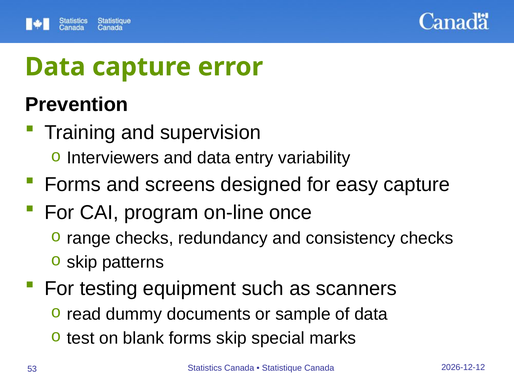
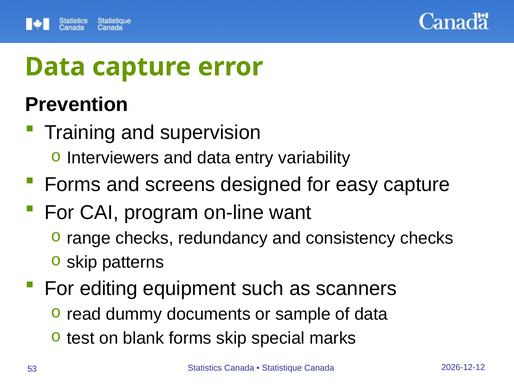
once: once -> want
testing: testing -> editing
